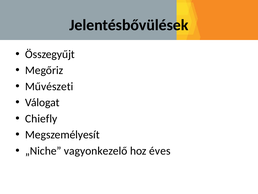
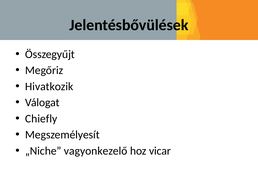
Művészeti: Művészeti -> Hivatkozik
éves: éves -> vicar
